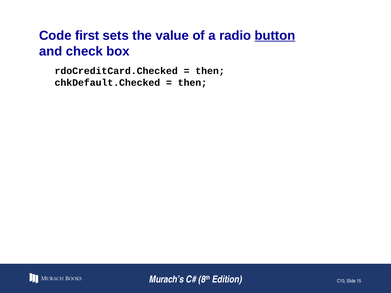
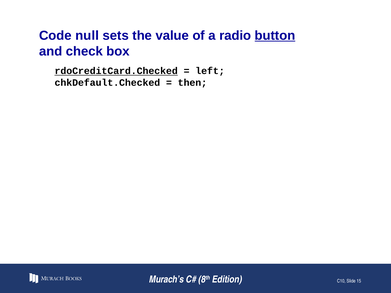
first: first -> null
rdoCreditCard.Checked underline: none -> present
then at (210, 71): then -> left
